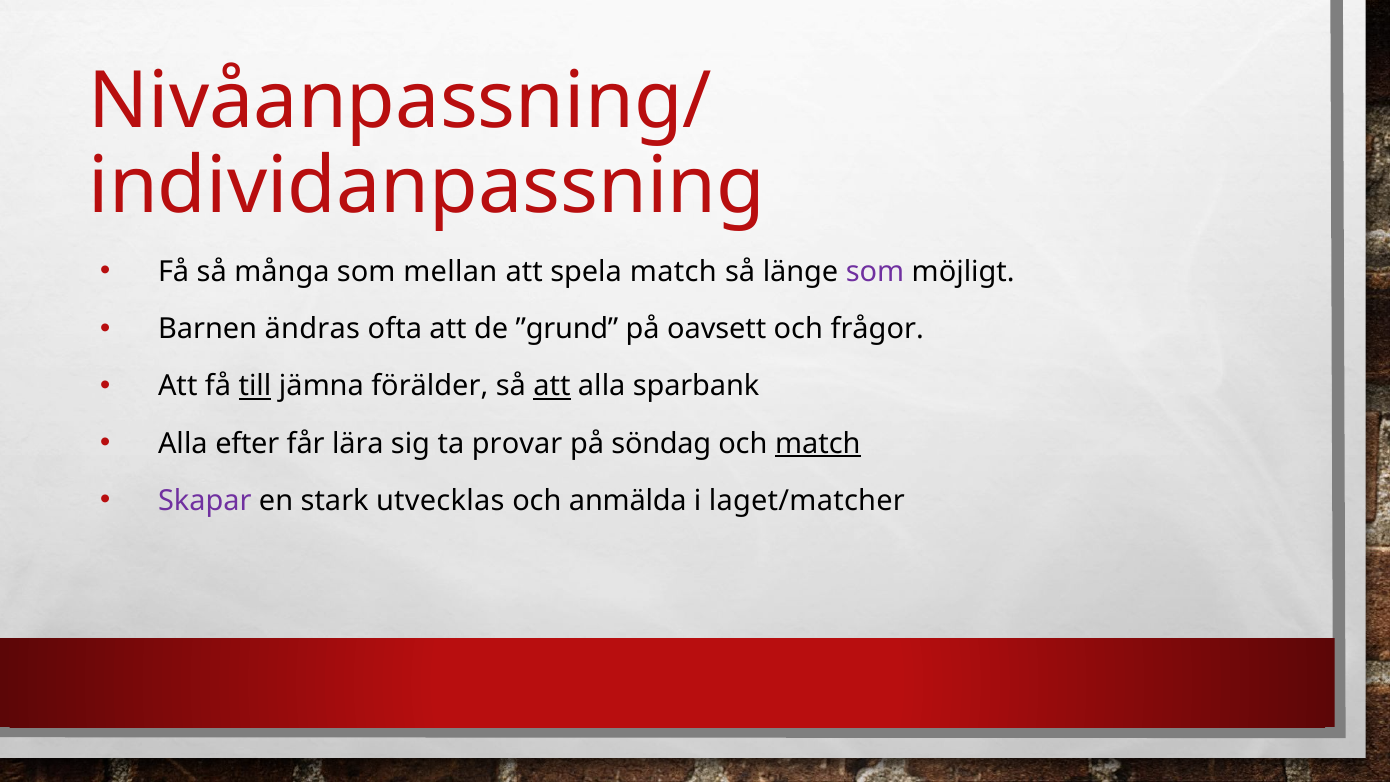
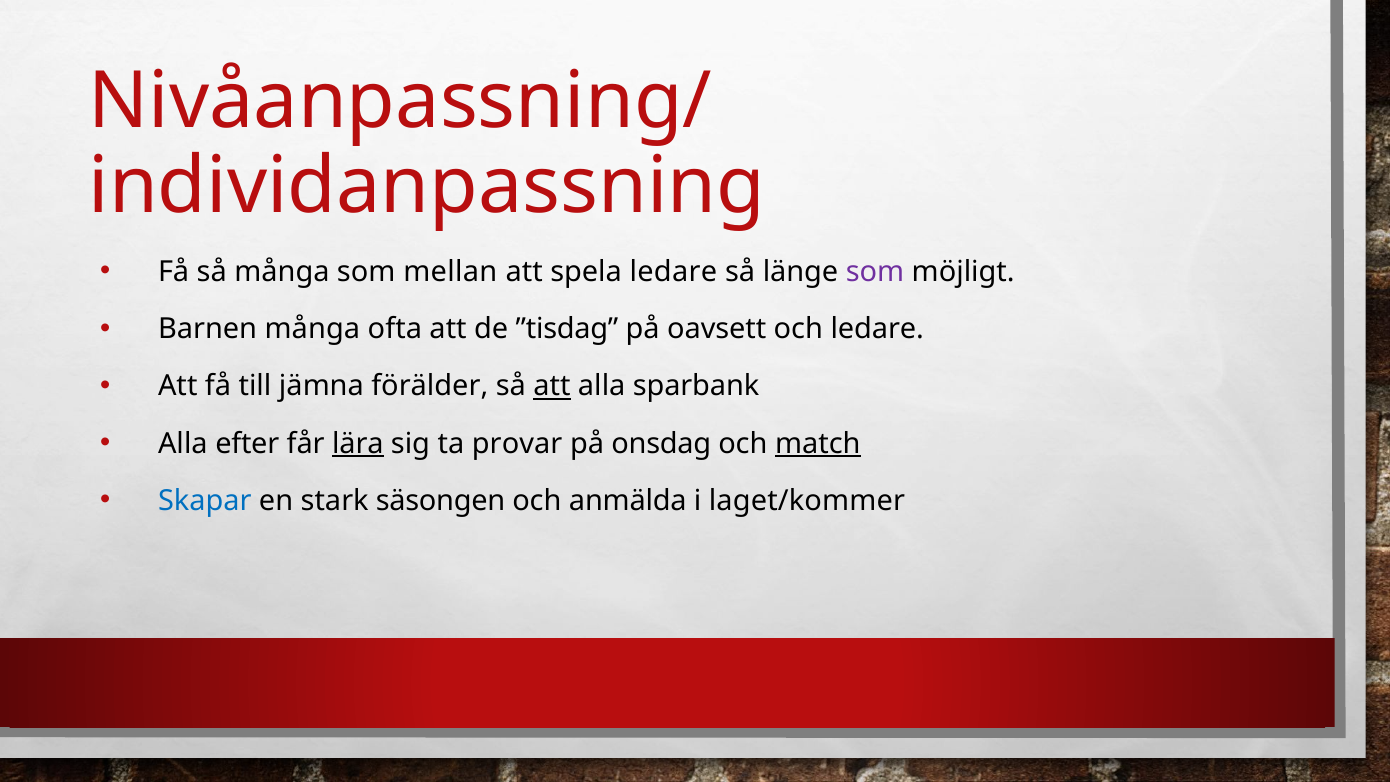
spela match: match -> ledare
Barnen ändras: ändras -> många
”grund: ”grund -> ”tisdag
och frågor: frågor -> ledare
till underline: present -> none
lära underline: none -> present
söndag: söndag -> onsdag
Skapar colour: purple -> blue
utvecklas: utvecklas -> säsongen
laget/matcher: laget/matcher -> laget/kommer
